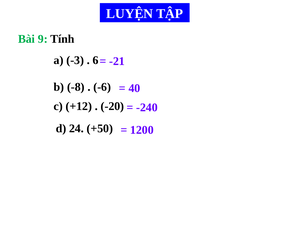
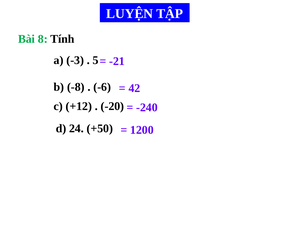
9: 9 -> 8
6: 6 -> 5
40: 40 -> 42
